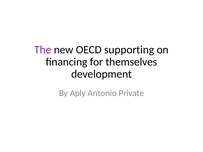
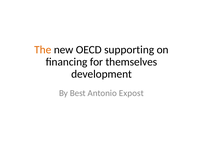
The colour: purple -> orange
Aply: Aply -> Best
Private: Private -> Expost
